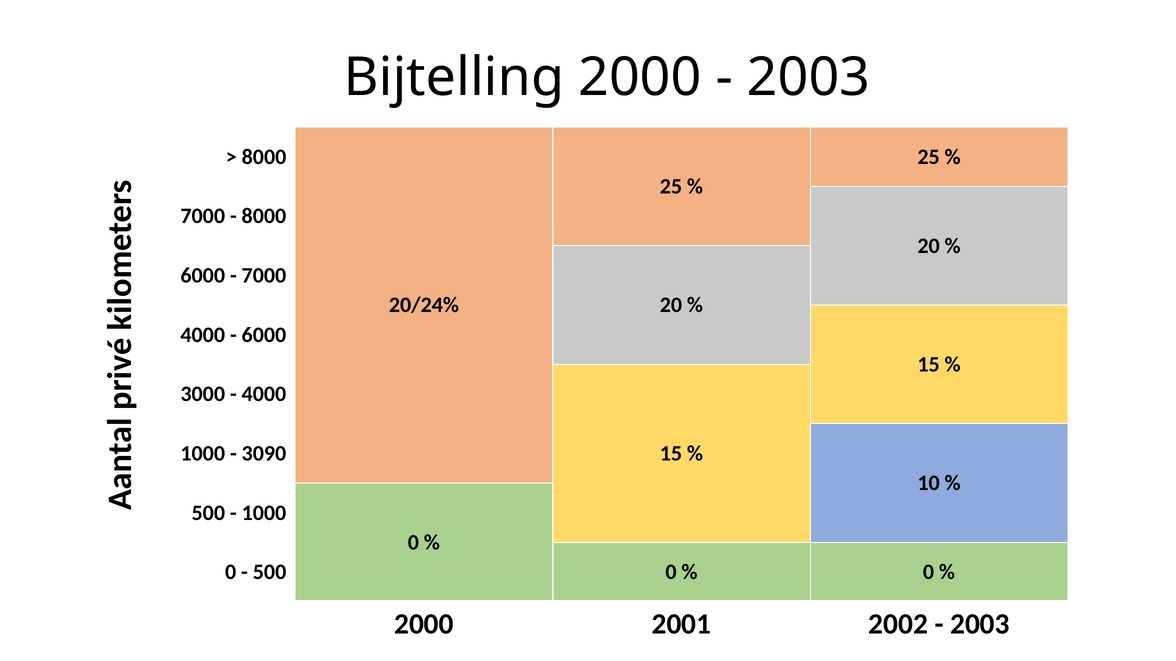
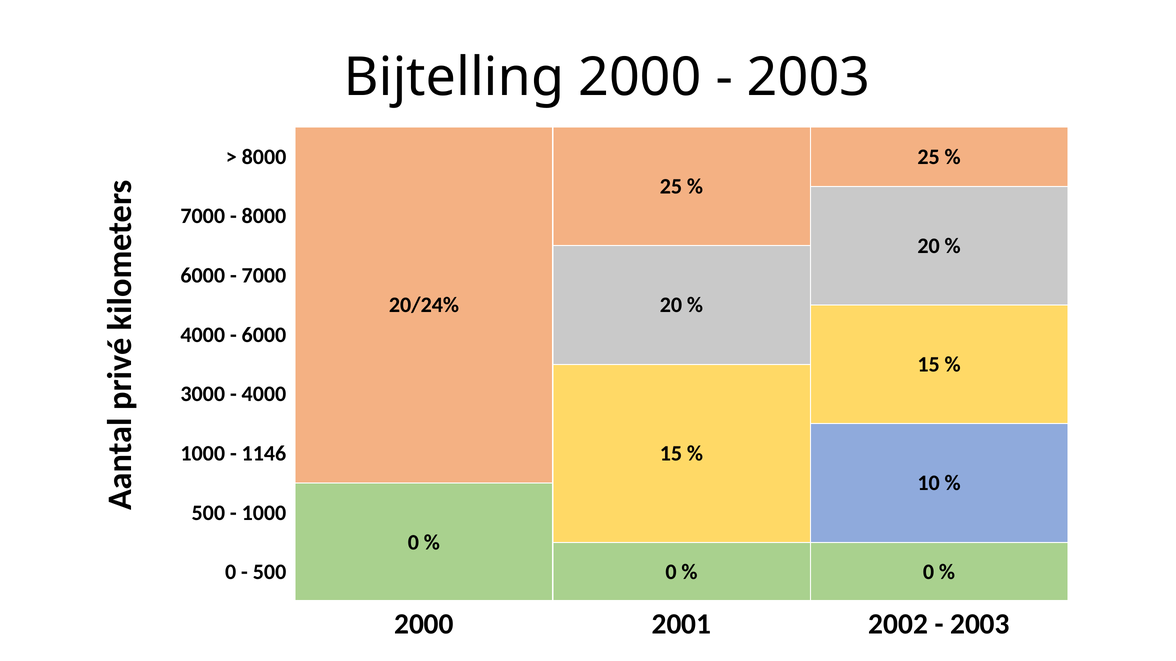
3090: 3090 -> 1146
